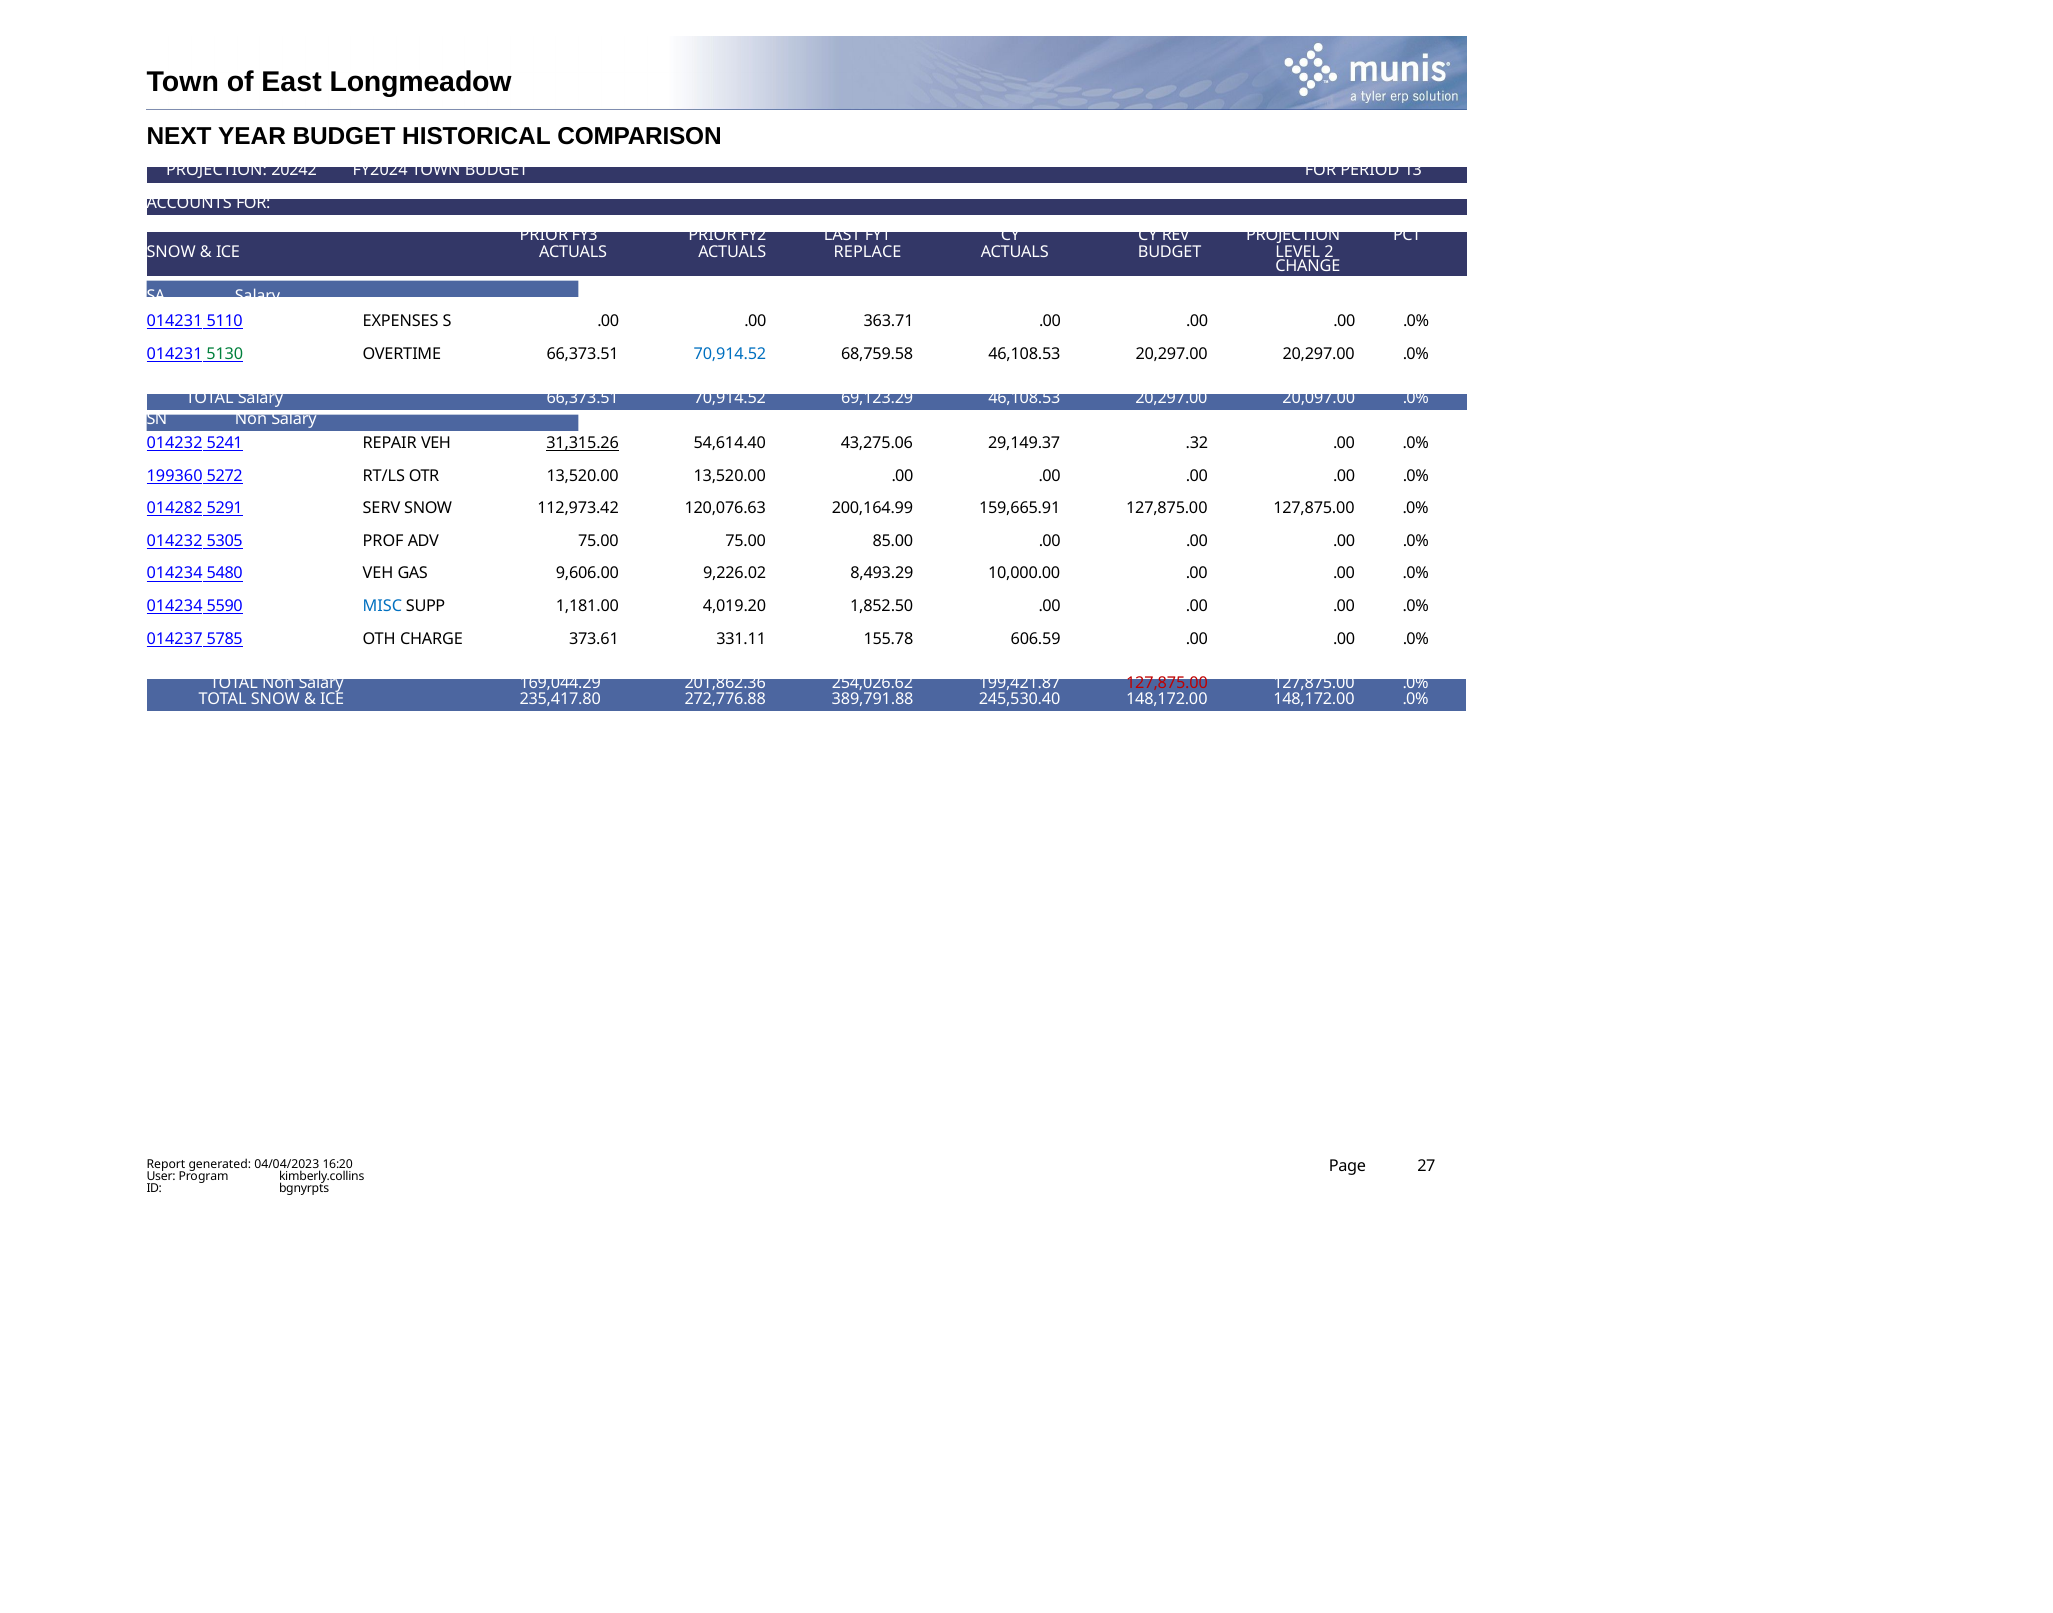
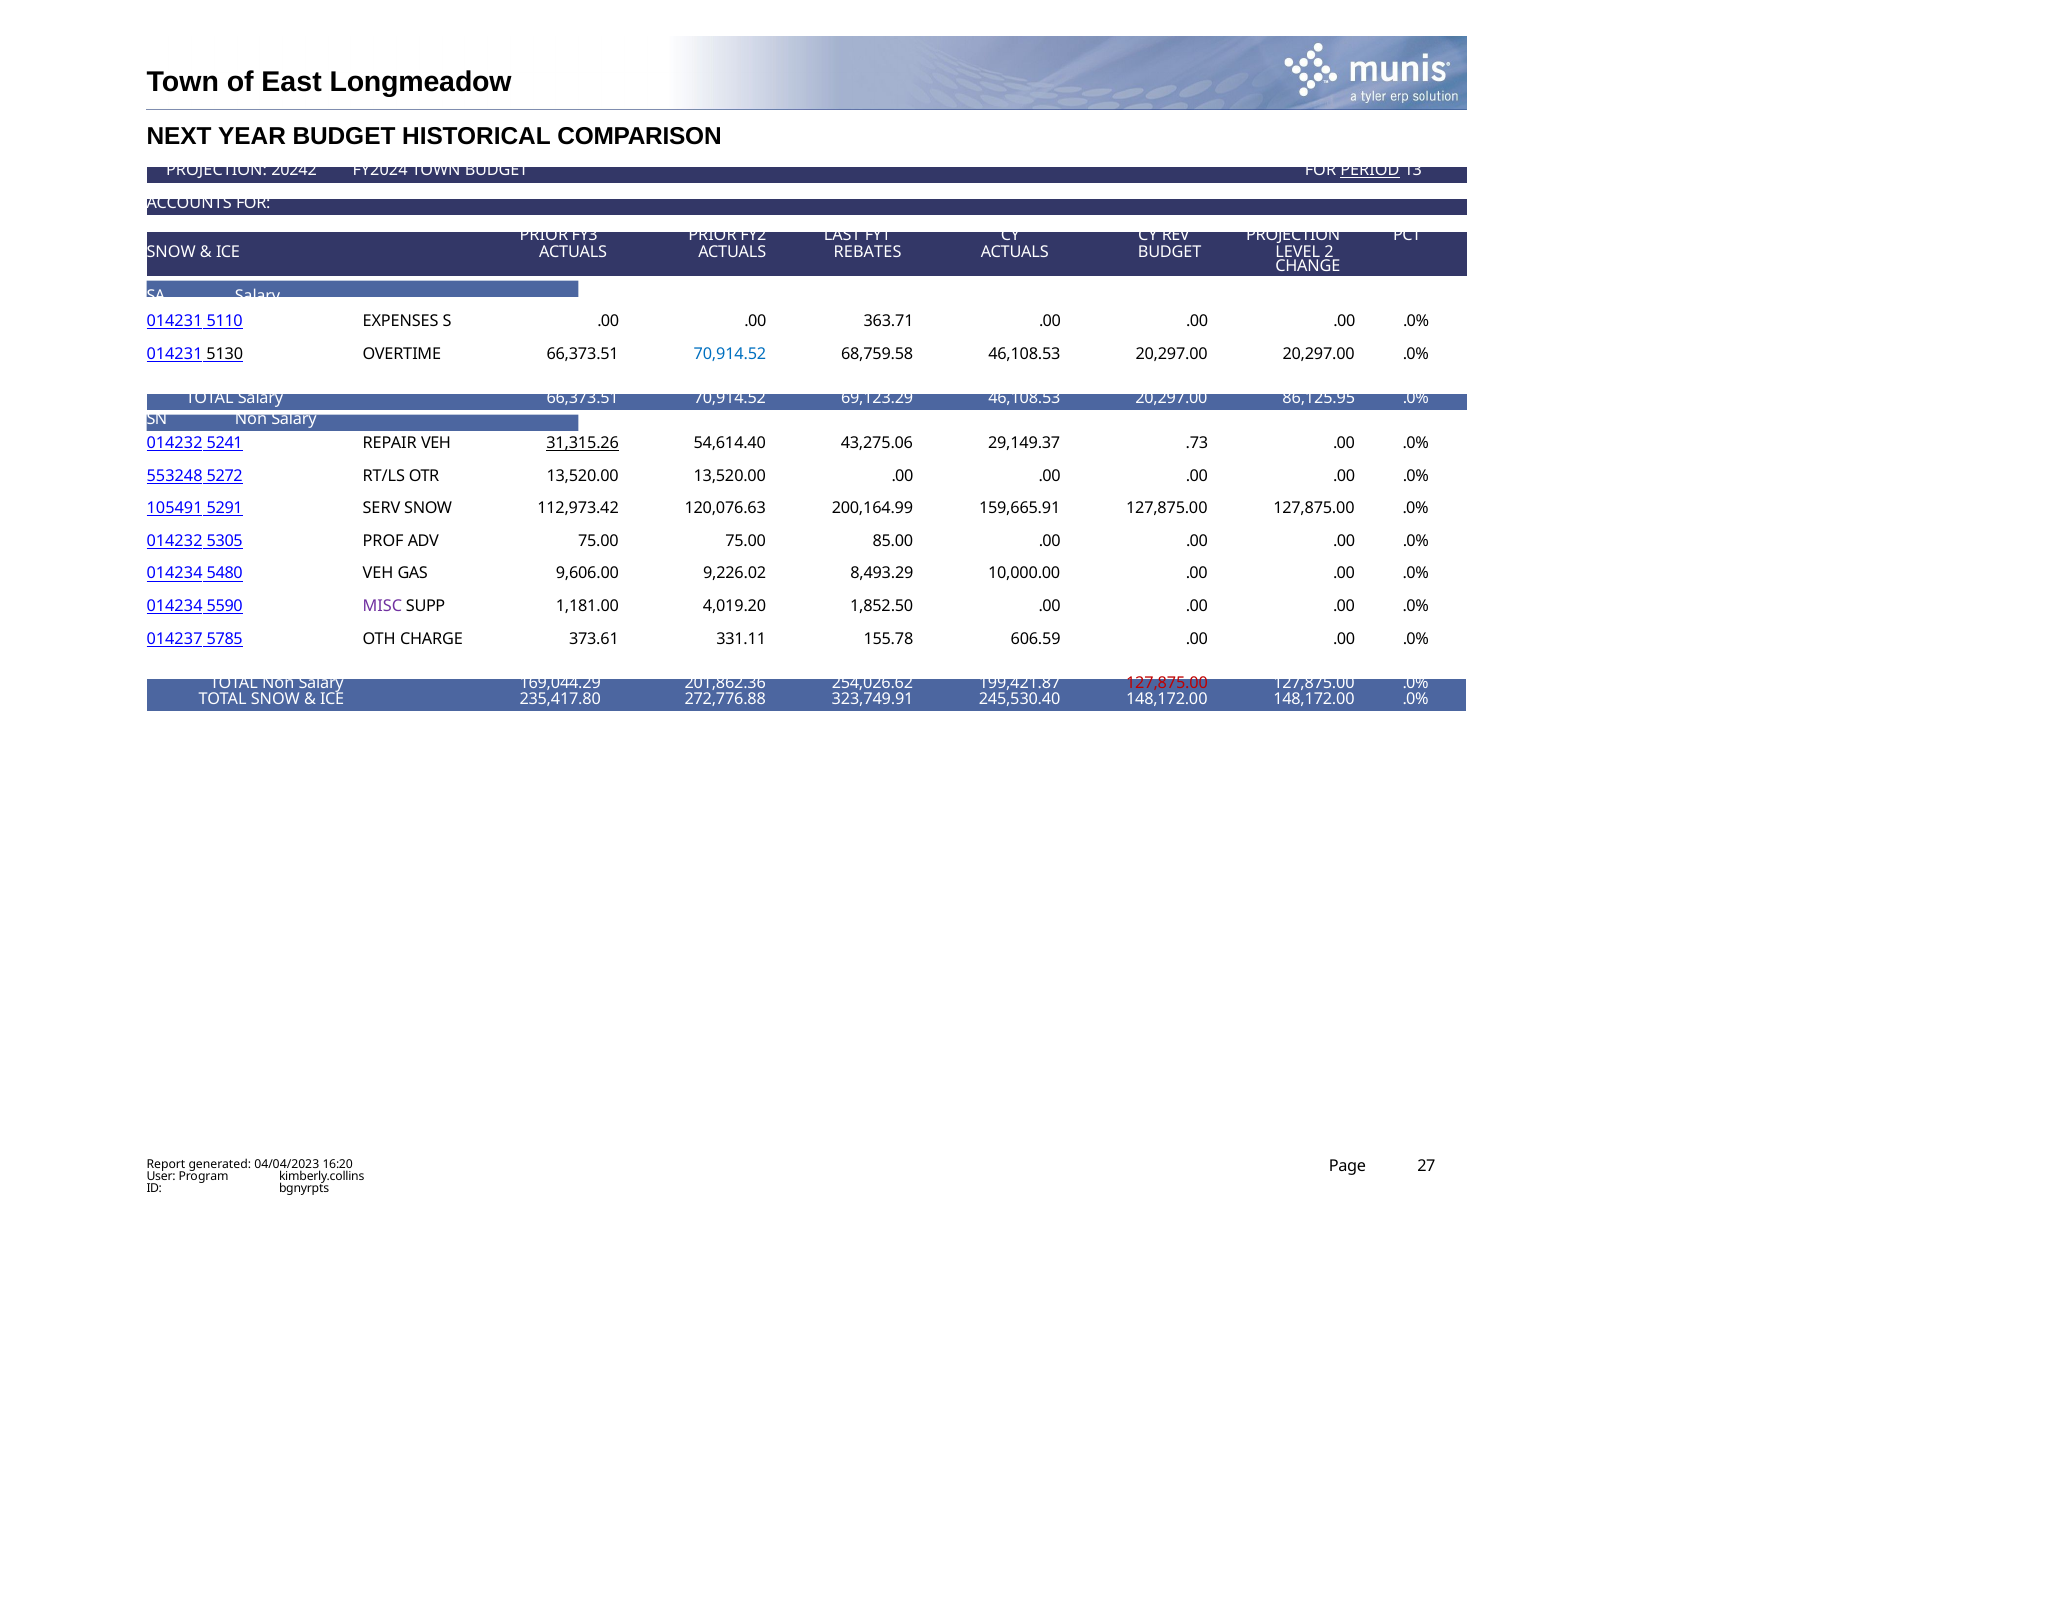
PERIOD underline: none -> present
REPLACE: REPLACE -> REBATES
5130 colour: green -> black
20,097.00: 20,097.00 -> 86,125.95
.32: .32 -> .73
199360: 199360 -> 553248
014282: 014282 -> 105491
MISC colour: blue -> purple
389,791.88: 389,791.88 -> 323,749.91
